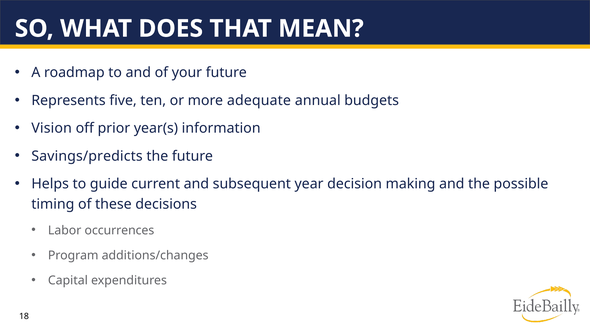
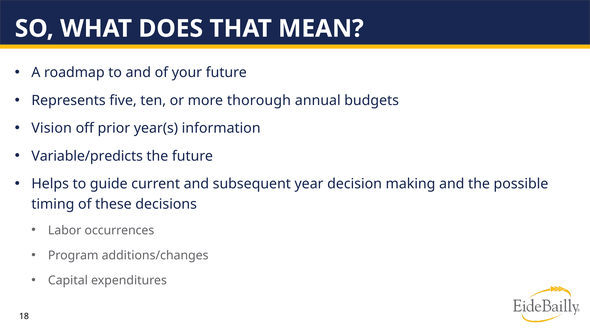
adequate: adequate -> thorough
Savings/predicts: Savings/predicts -> Variable/predicts
